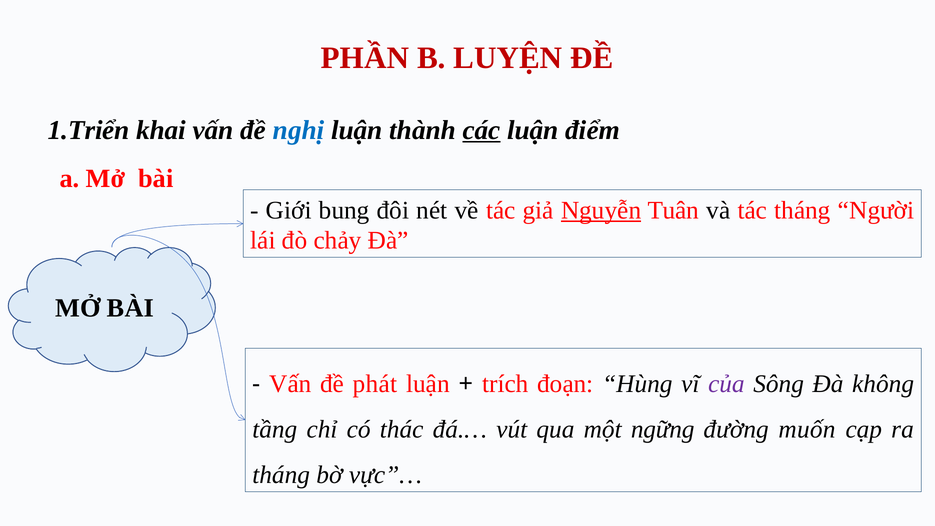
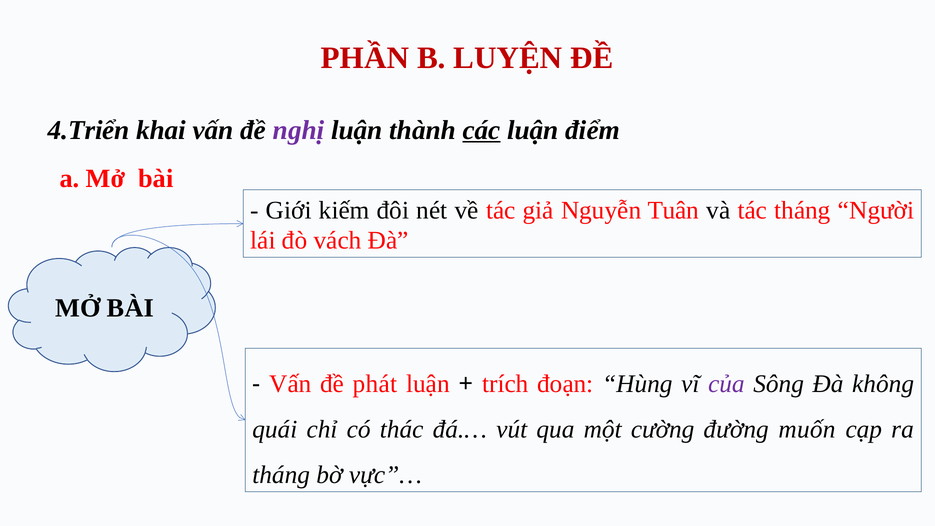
1.Triển: 1.Triển -> 4.Triển
nghị colour: blue -> purple
bung: bung -> kiếm
Nguyễn underline: present -> none
chảy: chảy -> vách
tầng: tầng -> quái
ngững: ngững -> cường
